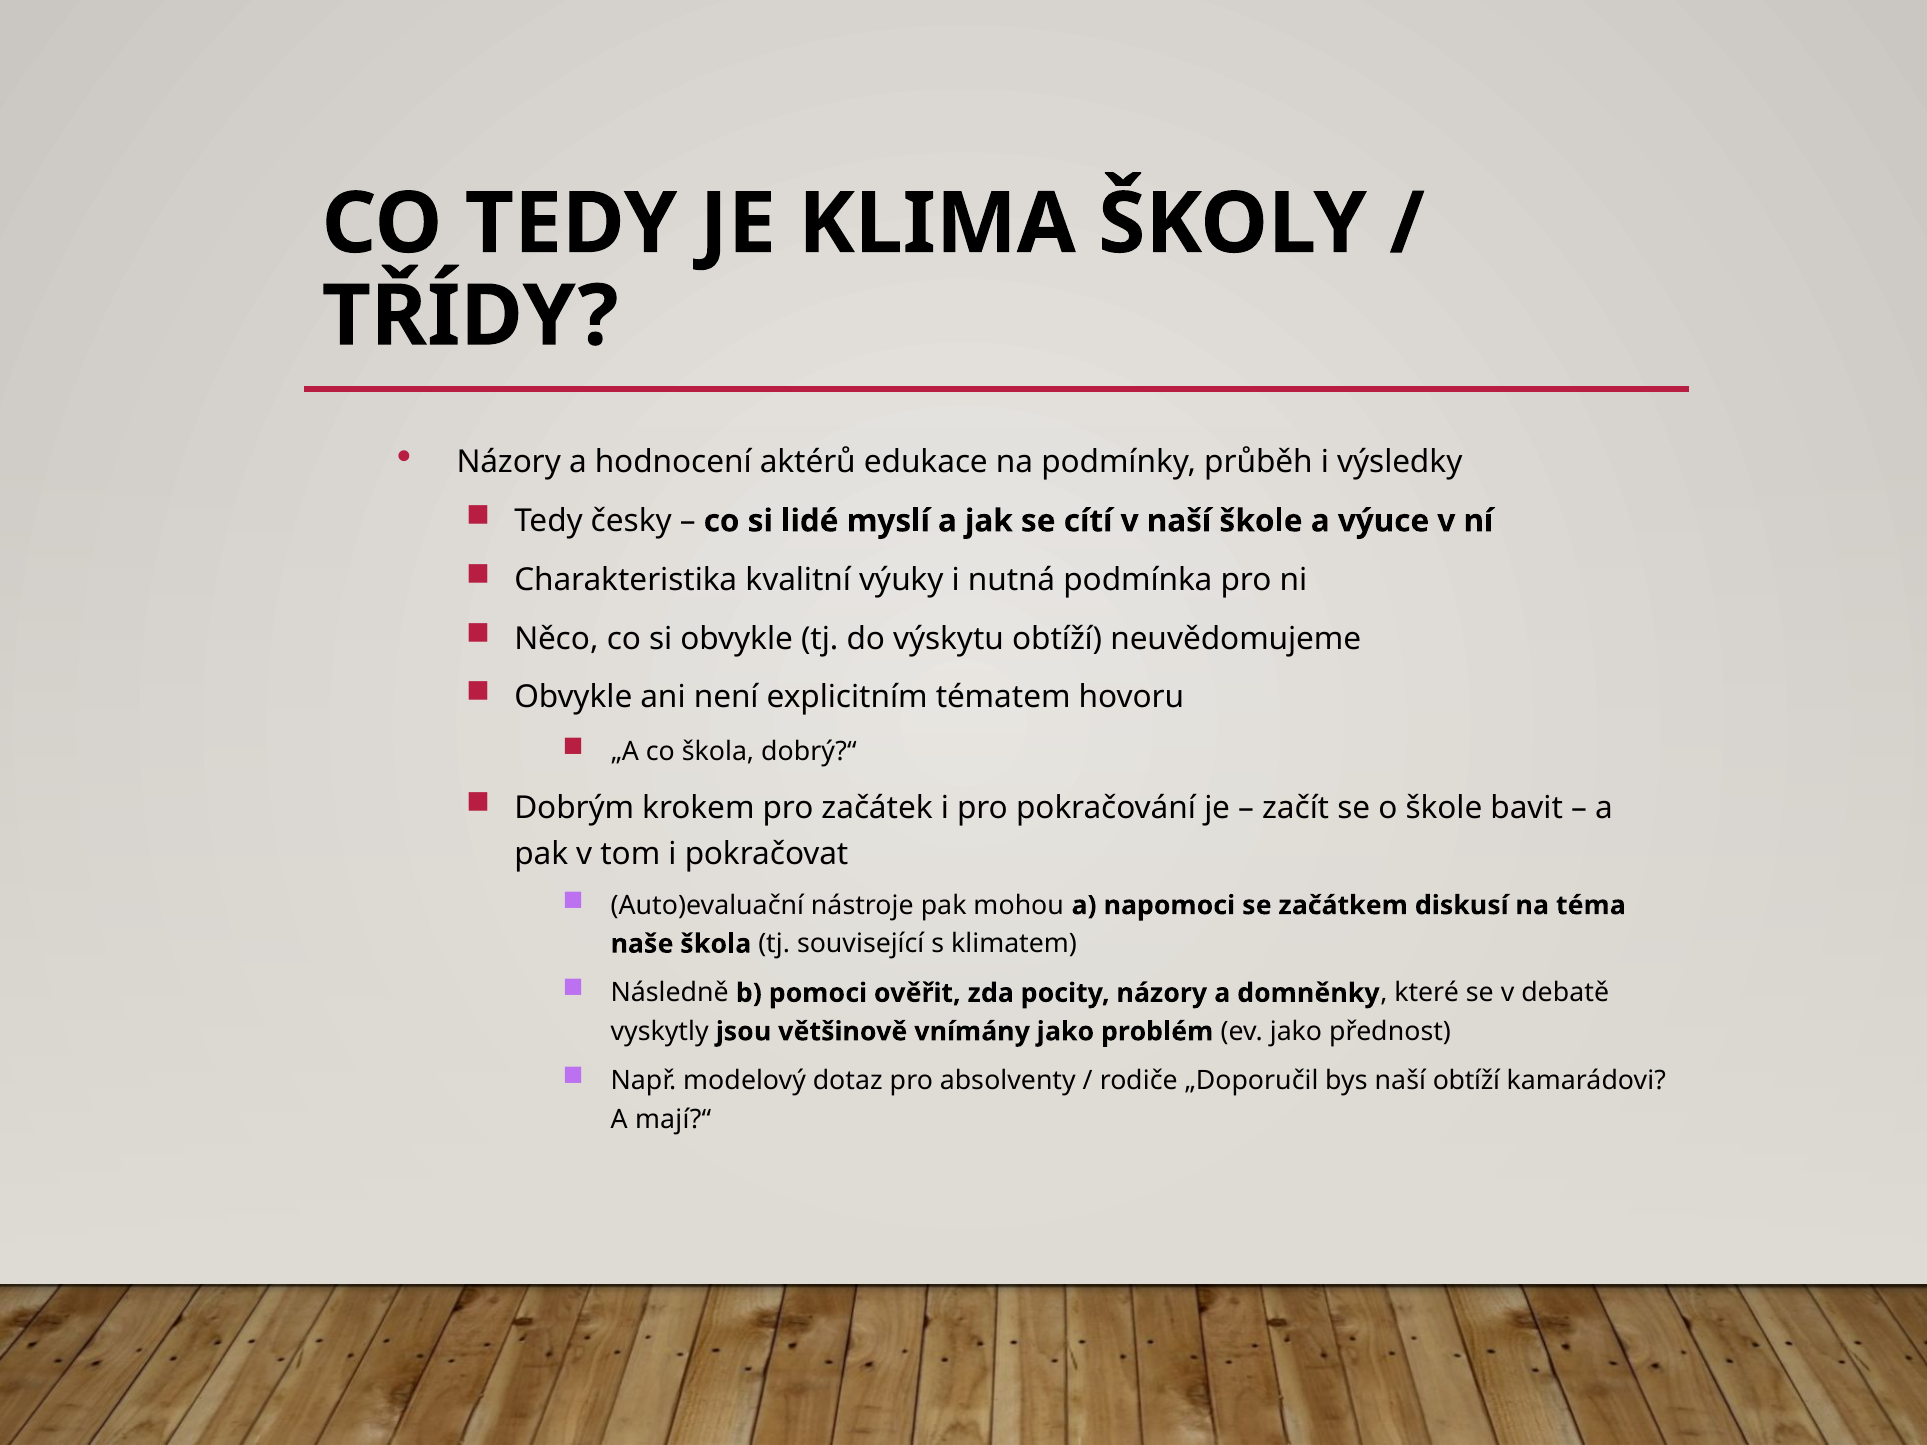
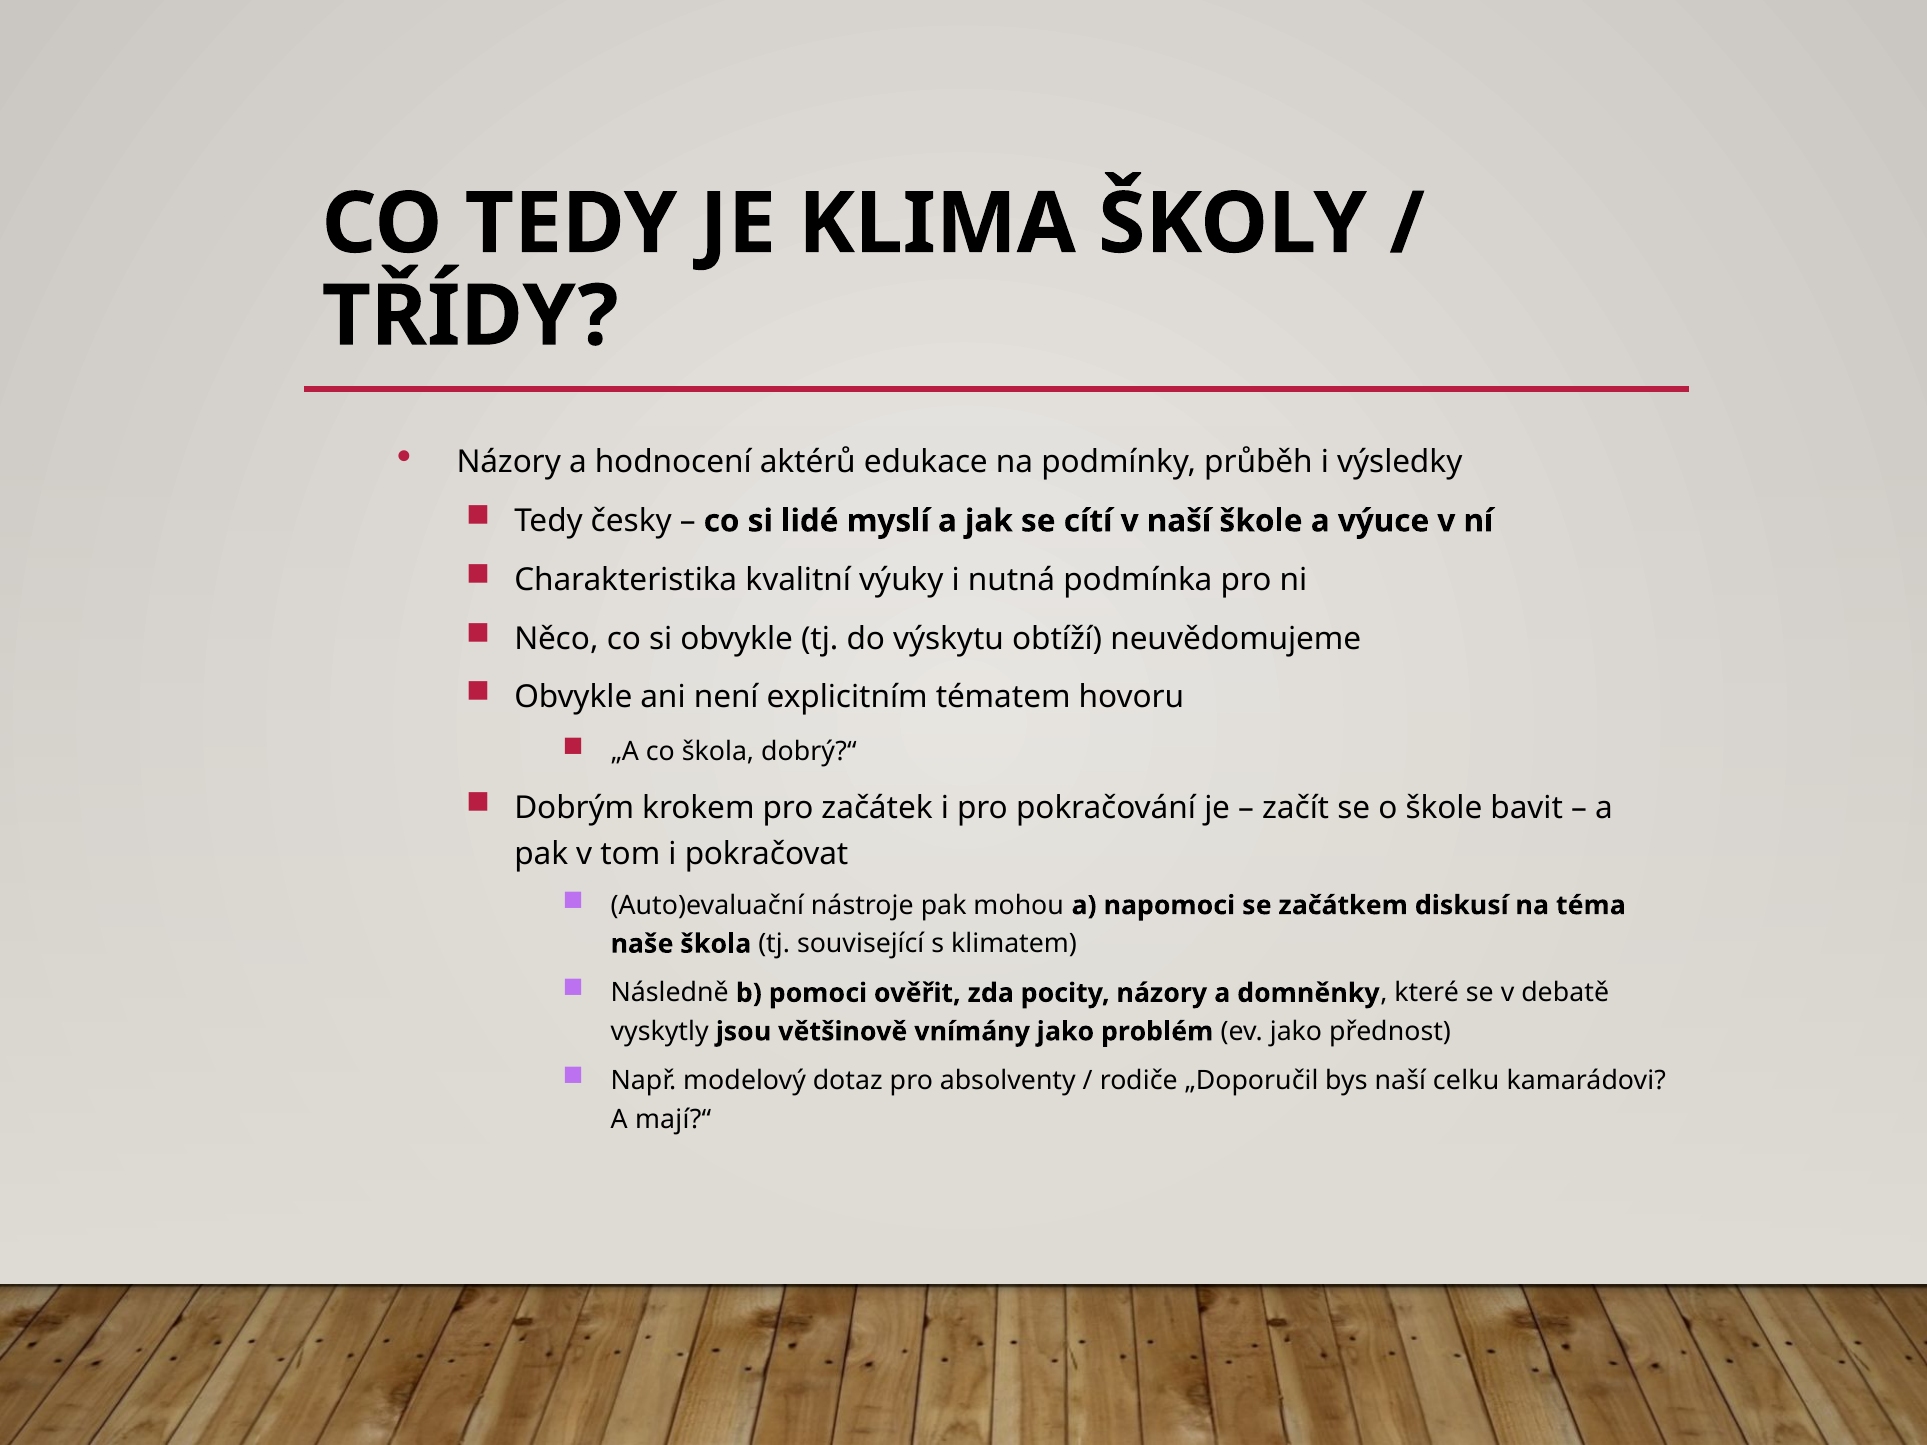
naší obtíží: obtíží -> celku
